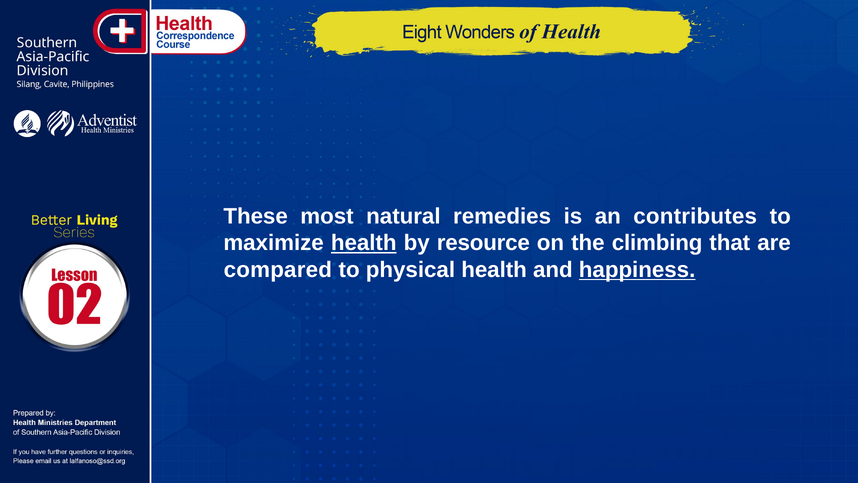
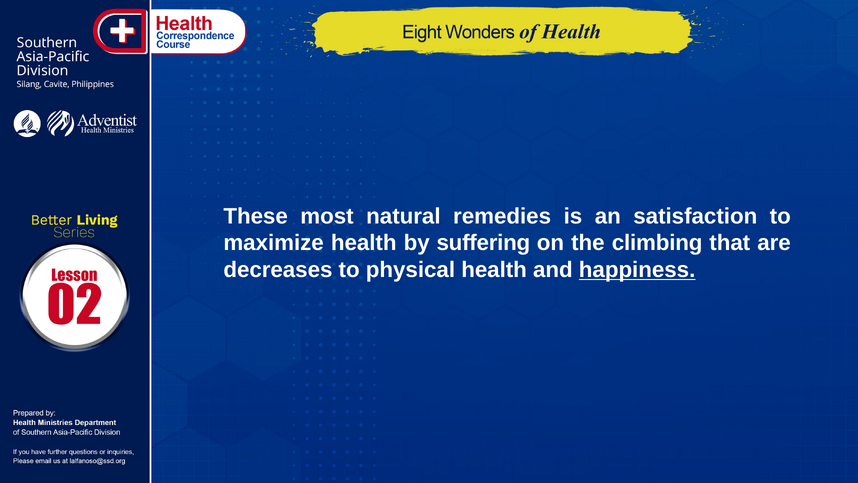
contributes: contributes -> satisfaction
health at (364, 243) underline: present -> none
resource: resource -> suffering
compared: compared -> decreases
